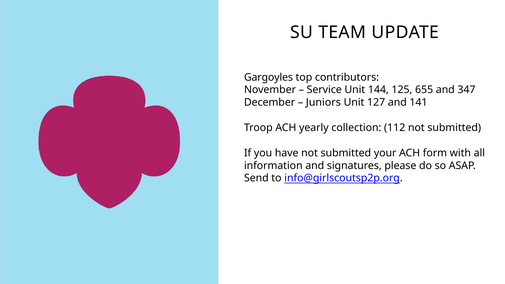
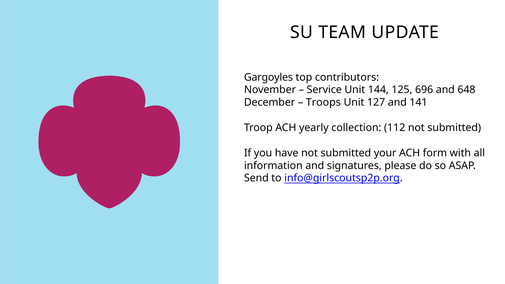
655: 655 -> 696
347: 347 -> 648
Juniors: Juniors -> Troops
